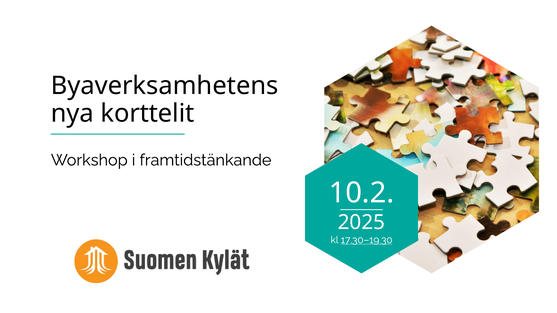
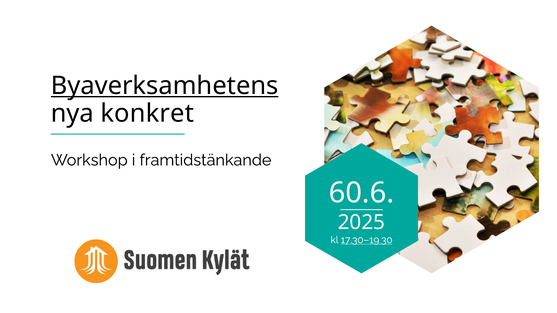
Byaverksamhetens underline: none -> present
korttelit: korttelit -> konkret
10.2: 10.2 -> 60.6
